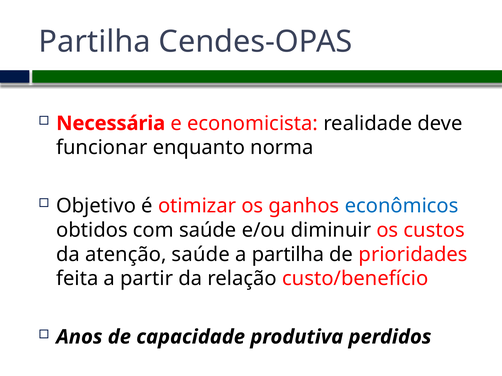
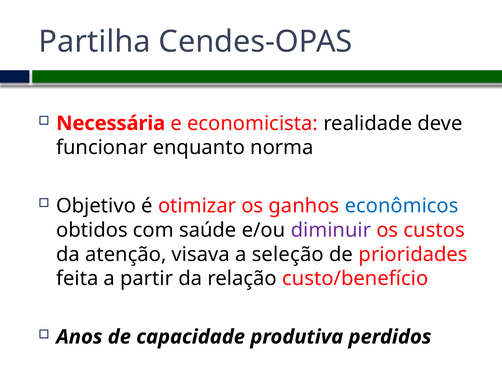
diminuir colour: black -> purple
atenção saúde: saúde -> visava
a partilha: partilha -> seleção
